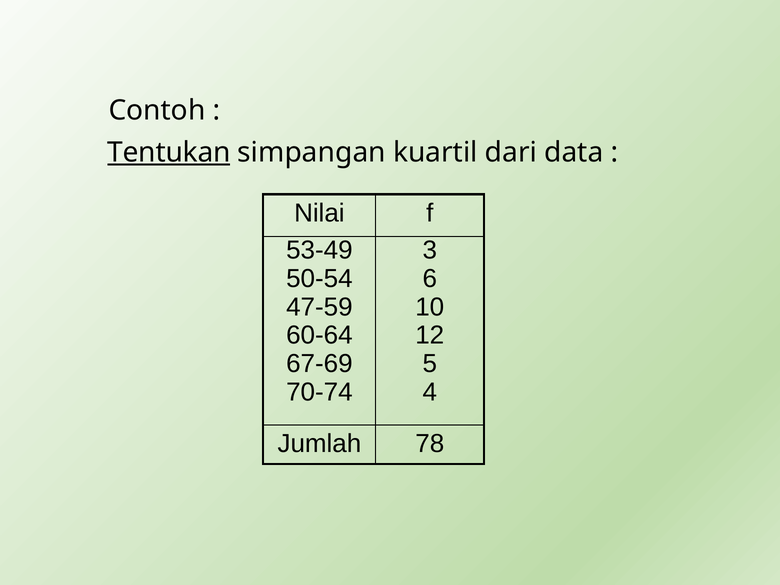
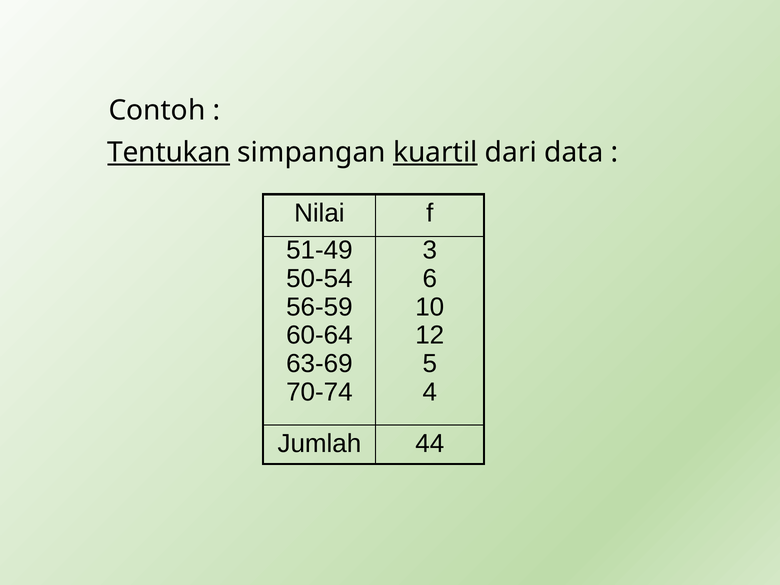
kuartil underline: none -> present
53-49: 53-49 -> 51-49
47-59: 47-59 -> 56-59
67-69: 67-69 -> 63-69
78: 78 -> 44
